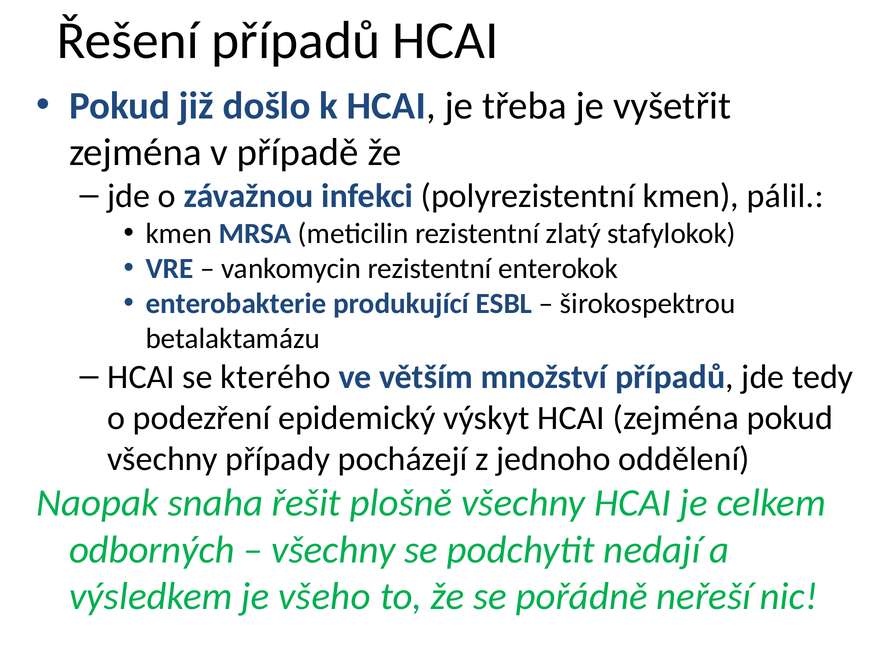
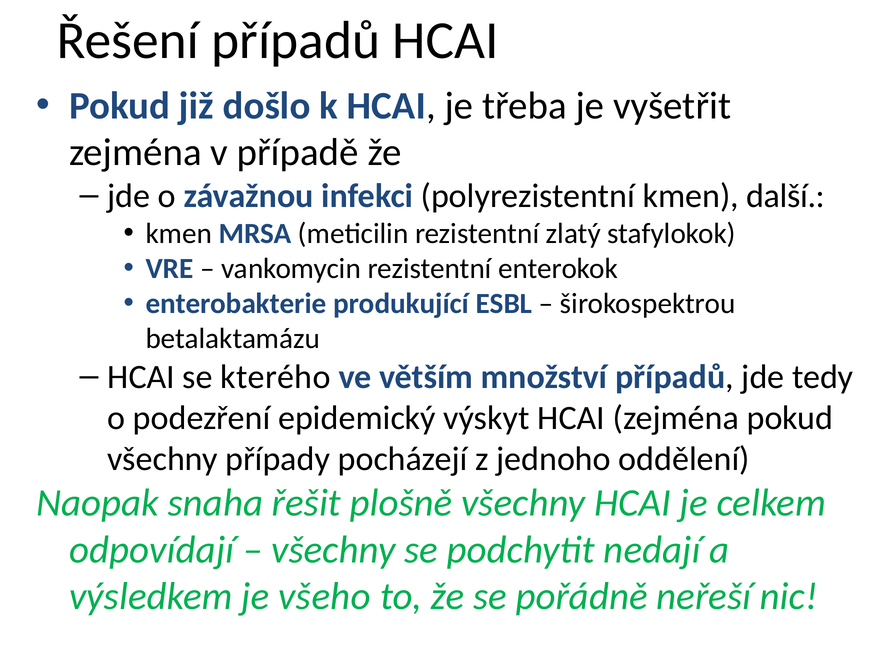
pálil: pálil -> další
odborných: odborných -> odpovídají
